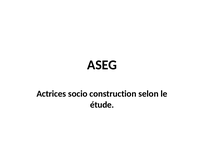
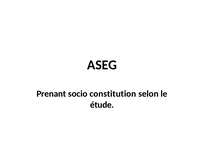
Actrices: Actrices -> Prenant
construction: construction -> constitution
